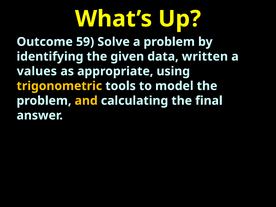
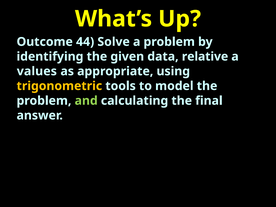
59: 59 -> 44
written: written -> relative
and colour: yellow -> light green
